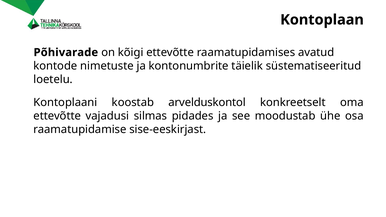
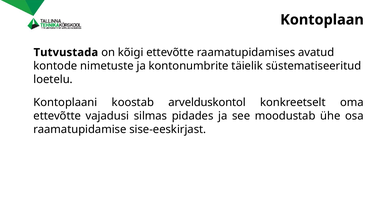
Põhivarade: Põhivarade -> Tutvustada
